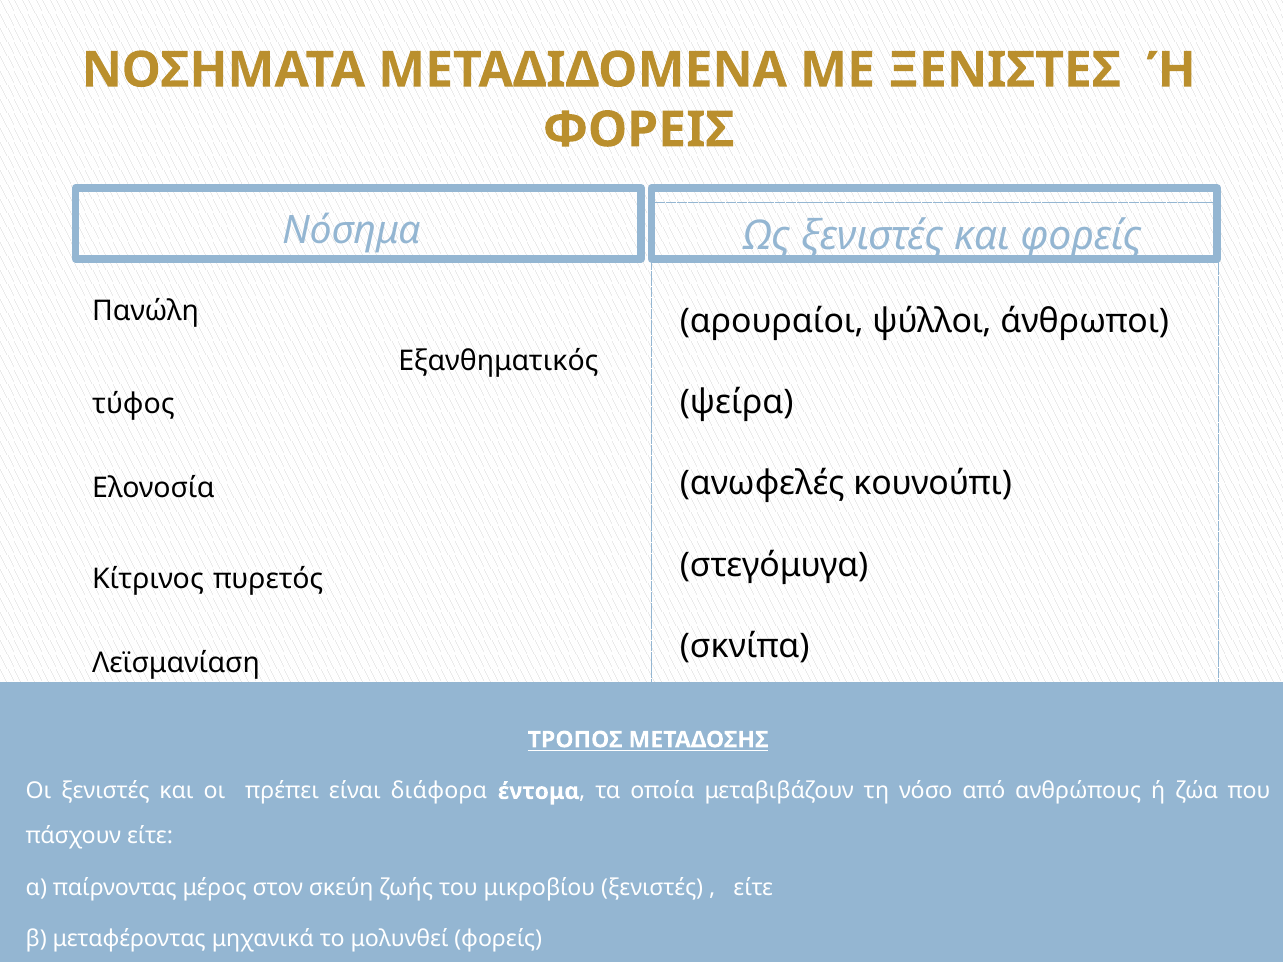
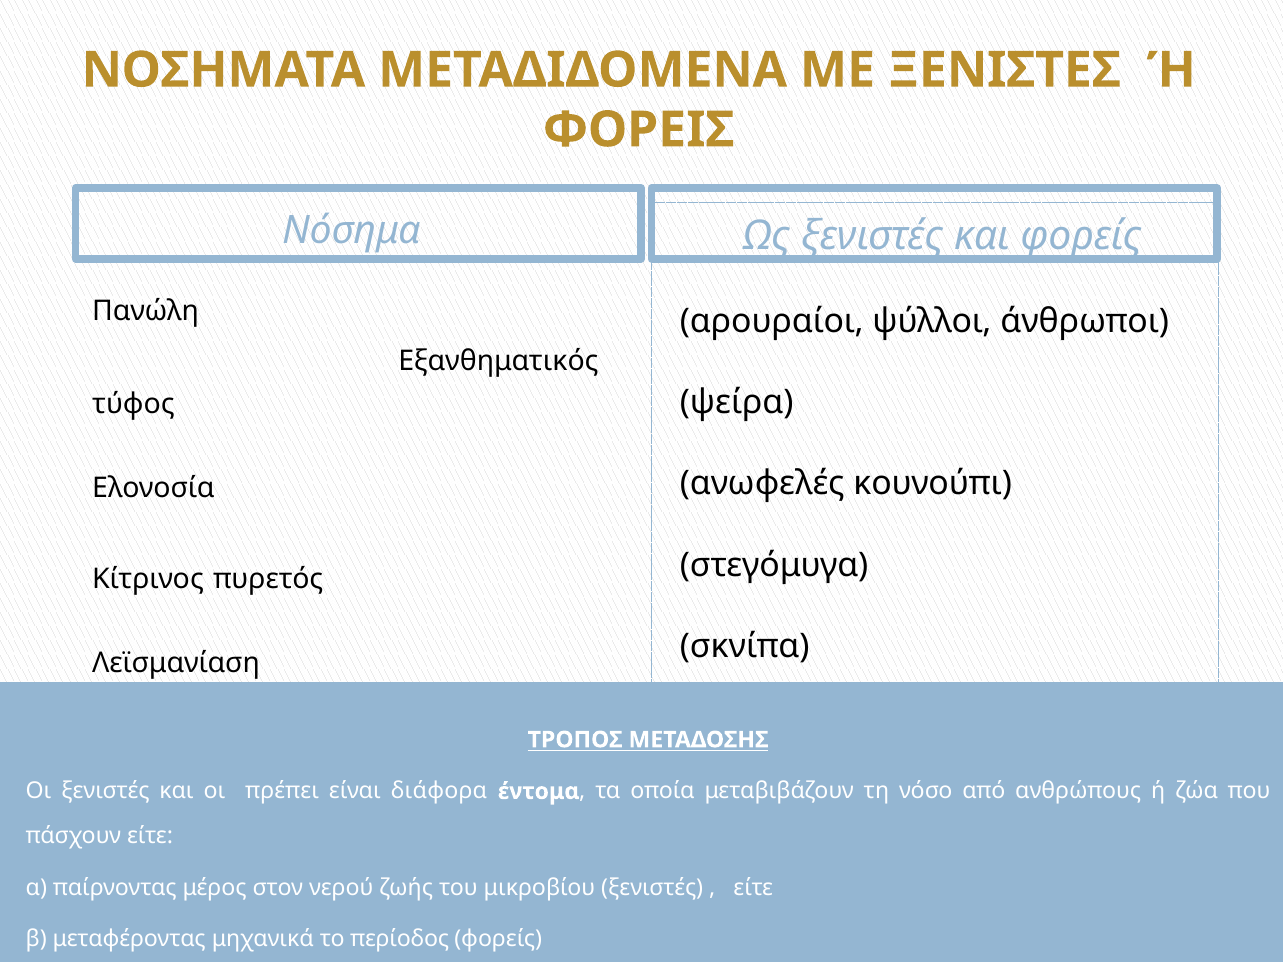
σκεύη: σκεύη -> νερού
μολυνθεί: μολυνθεί -> περίοδος
